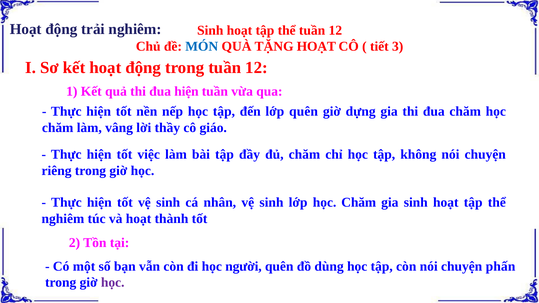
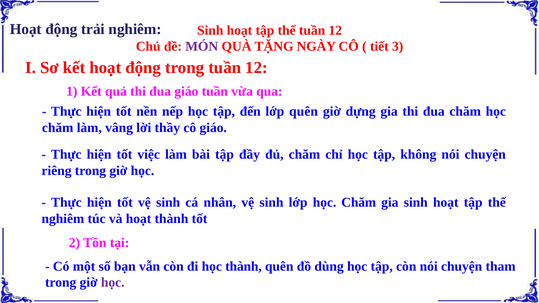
MÓN colour: blue -> purple
TẶNG HOẠT: HOẠT -> NGÀY
đua hiện: hiện -> giáo
học người: người -> thành
phấn: phấn -> tham
